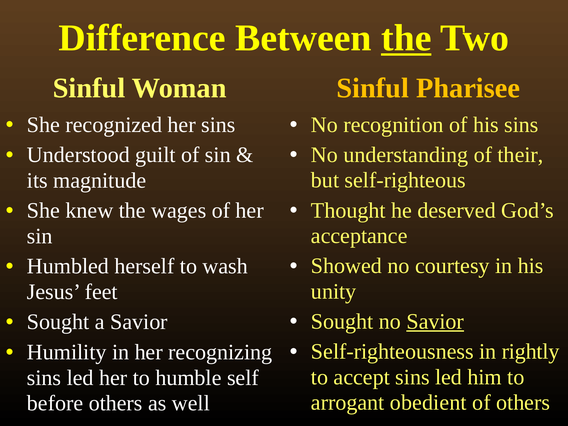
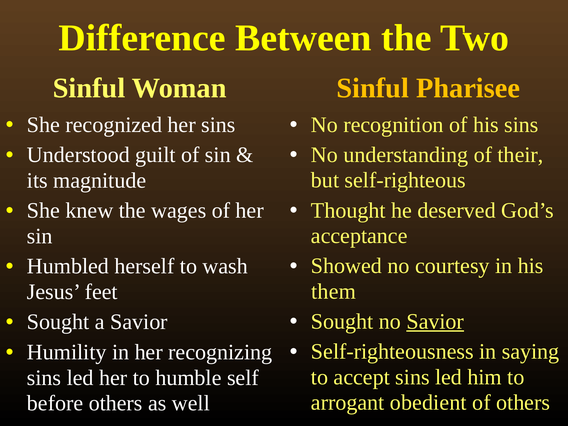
the at (406, 38) underline: present -> none
unity: unity -> them
rightly: rightly -> saying
